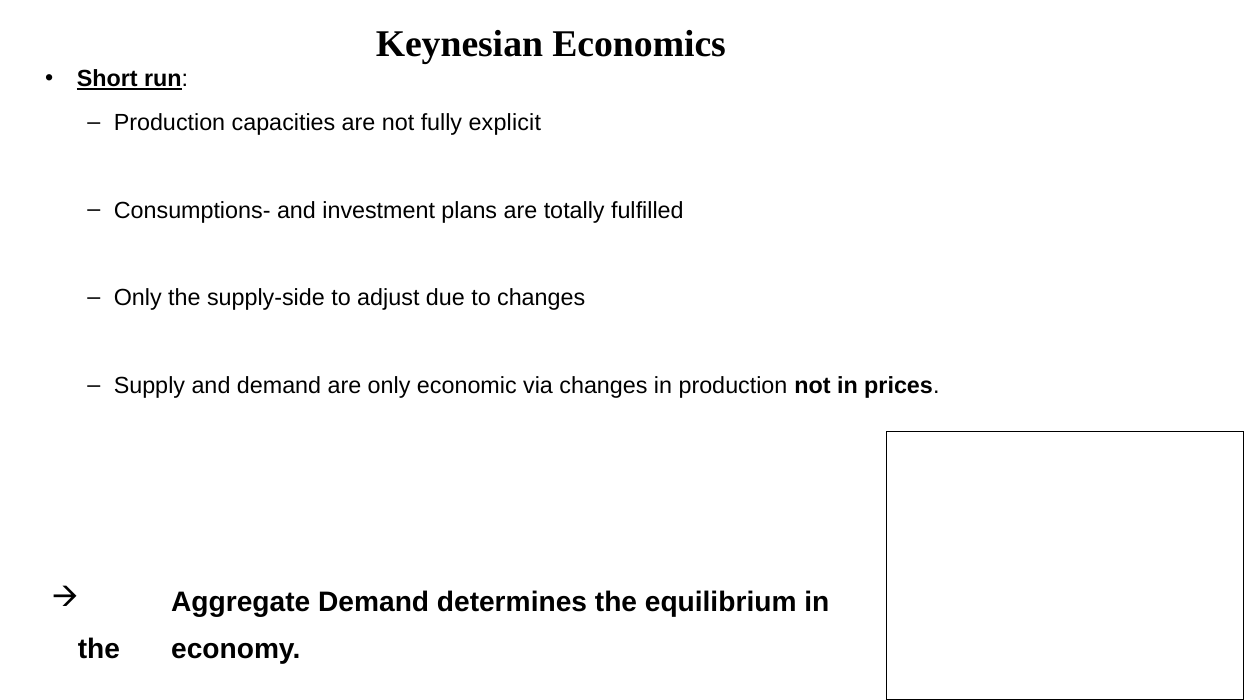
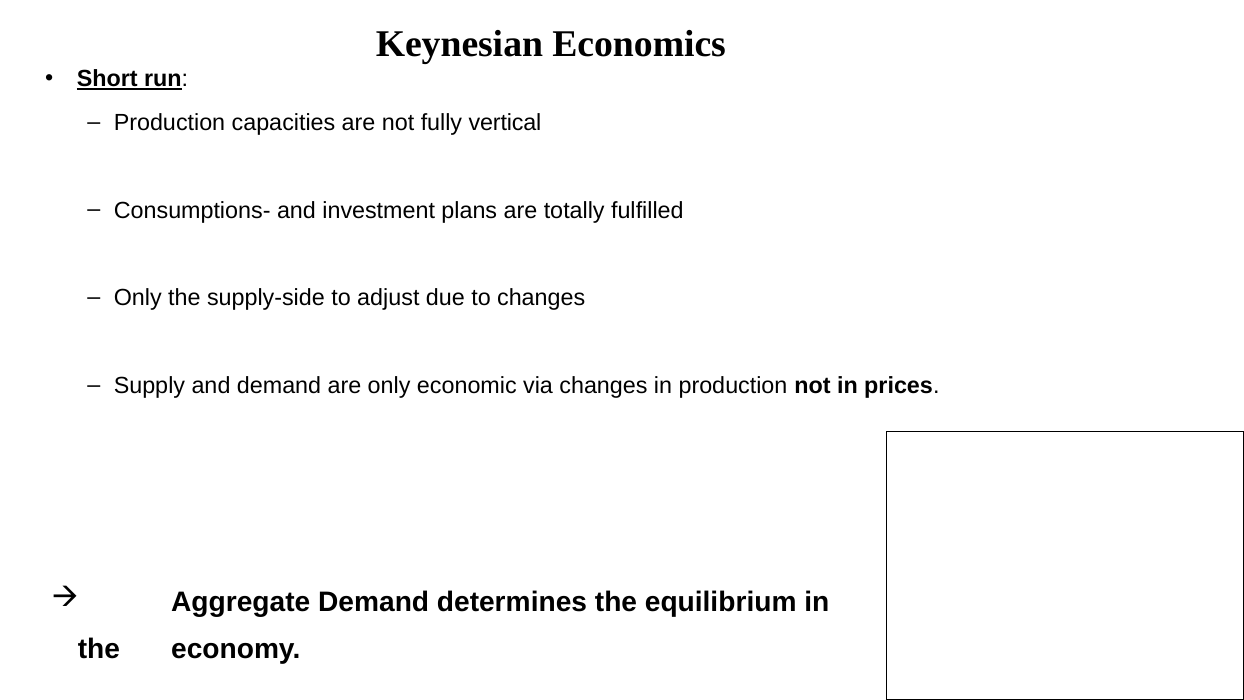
explicit: explicit -> vertical
